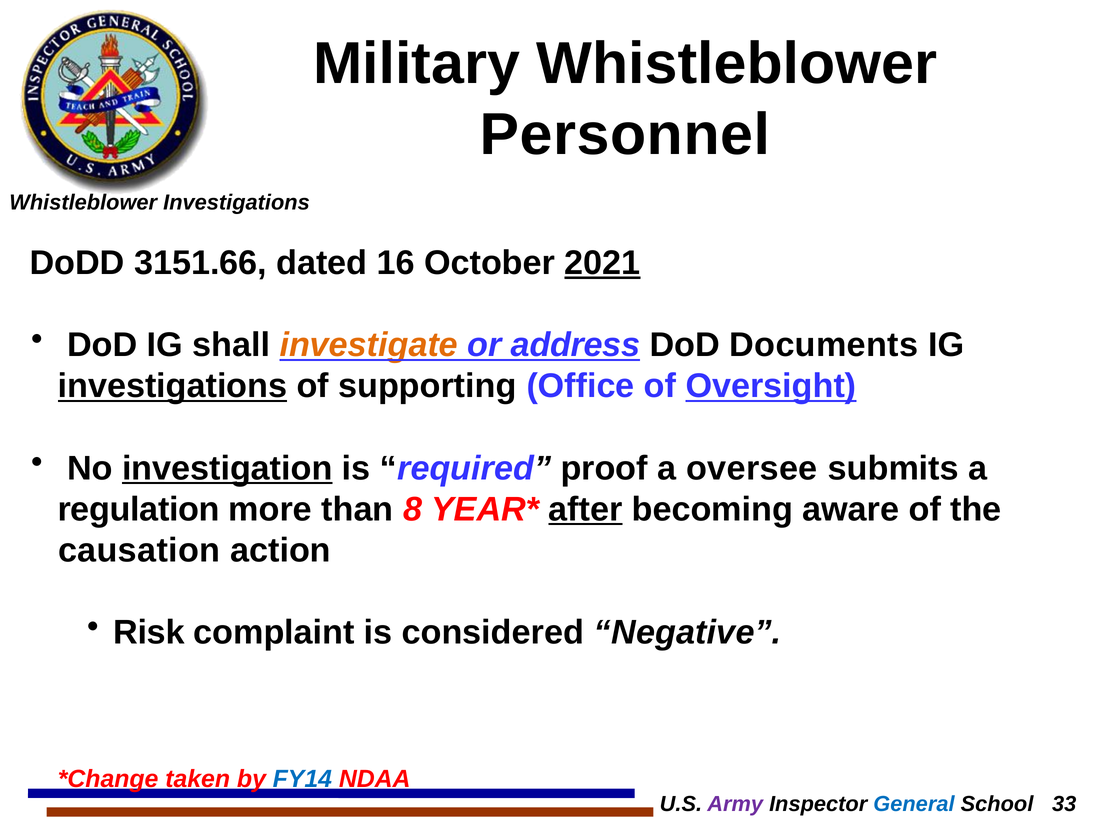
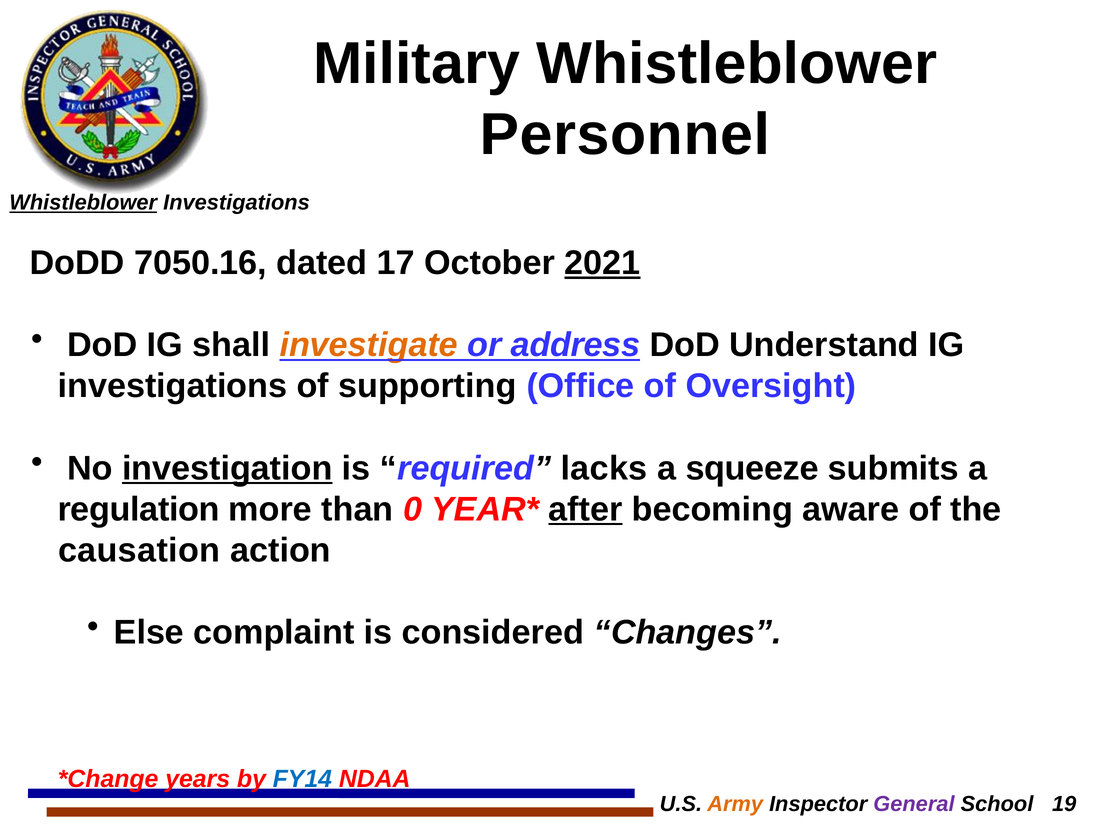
Whistleblower at (83, 203) underline: none -> present
3151.66: 3151.66 -> 7050.16
16: 16 -> 17
Documents: Documents -> Understand
investigations at (173, 386) underline: present -> none
Oversight underline: present -> none
proof: proof -> lacks
oversee: oversee -> squeeze
8: 8 -> 0
Risk: Risk -> Else
Negative: Negative -> Changes
taken: taken -> years
Army colour: purple -> orange
General colour: blue -> purple
33: 33 -> 19
